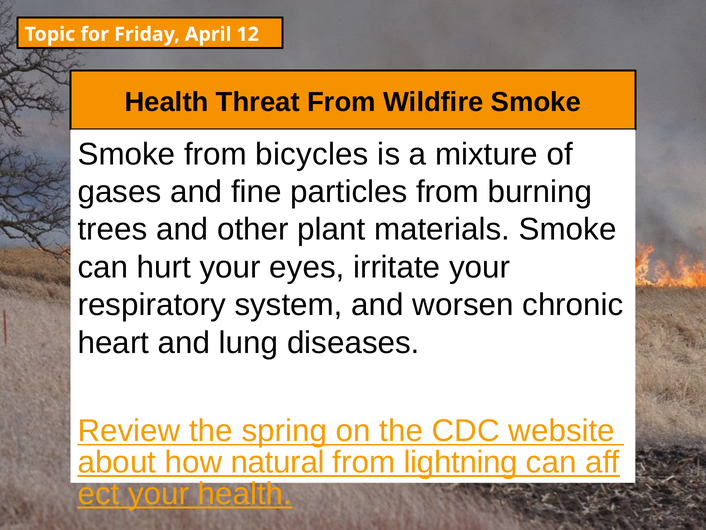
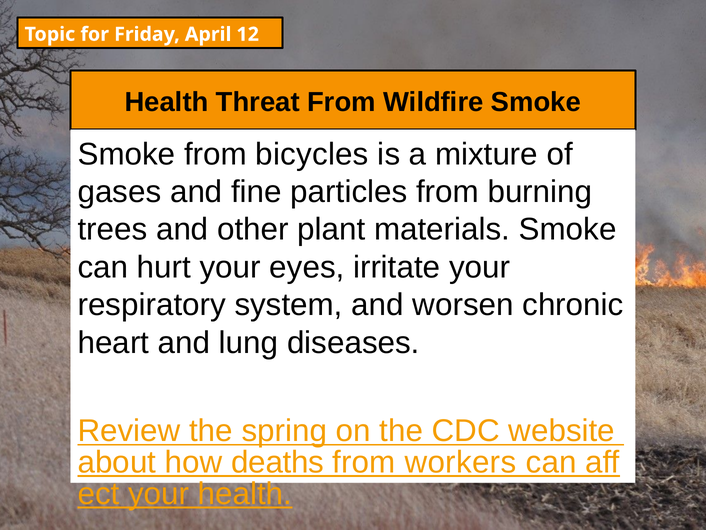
natural: natural -> deaths
lightning: lightning -> workers
